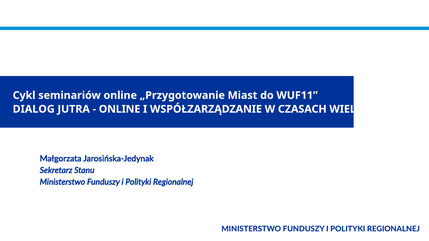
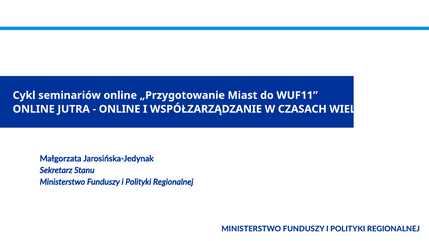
DIALOG at (34, 109): DIALOG -> ONLINE
